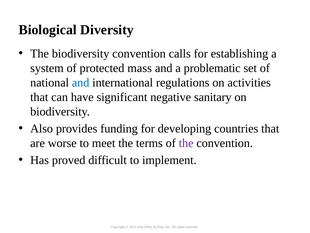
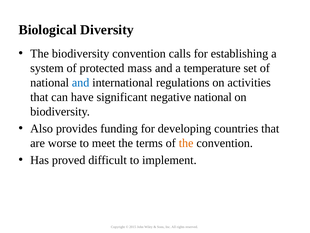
problematic: problematic -> temperature
negative sanitary: sanitary -> national
the at (186, 143) colour: purple -> orange
